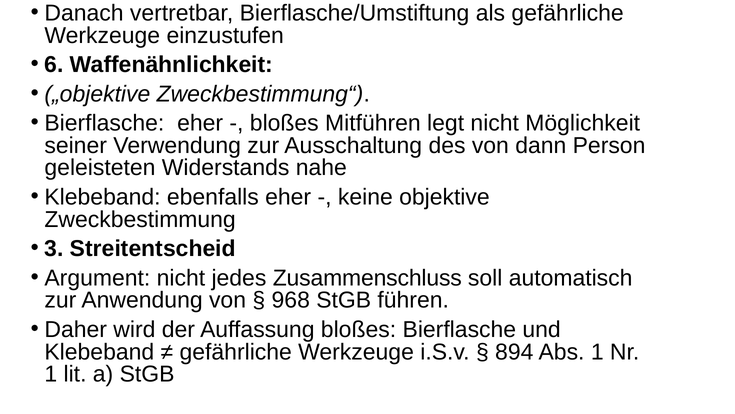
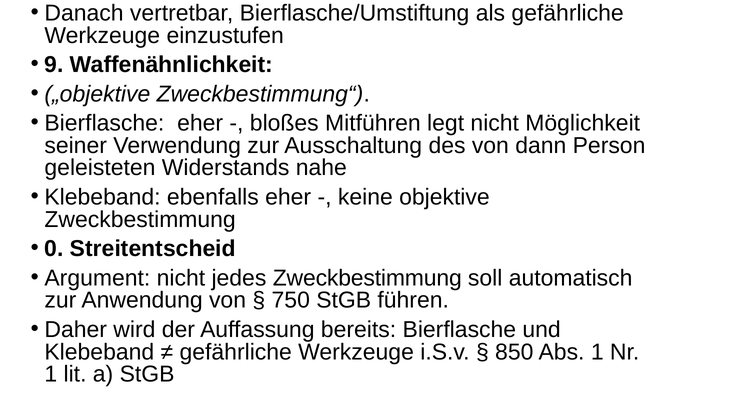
6: 6 -> 9
3: 3 -> 0
jedes Zusammenschluss: Zusammenschluss -> Zweckbestimmung
968: 968 -> 750
Auffassung bloßes: bloßes -> bereits
894: 894 -> 850
